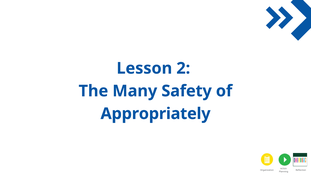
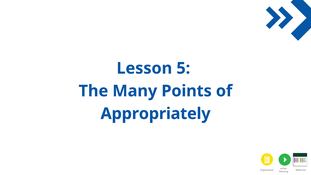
2: 2 -> 5
Safety: Safety -> Points
